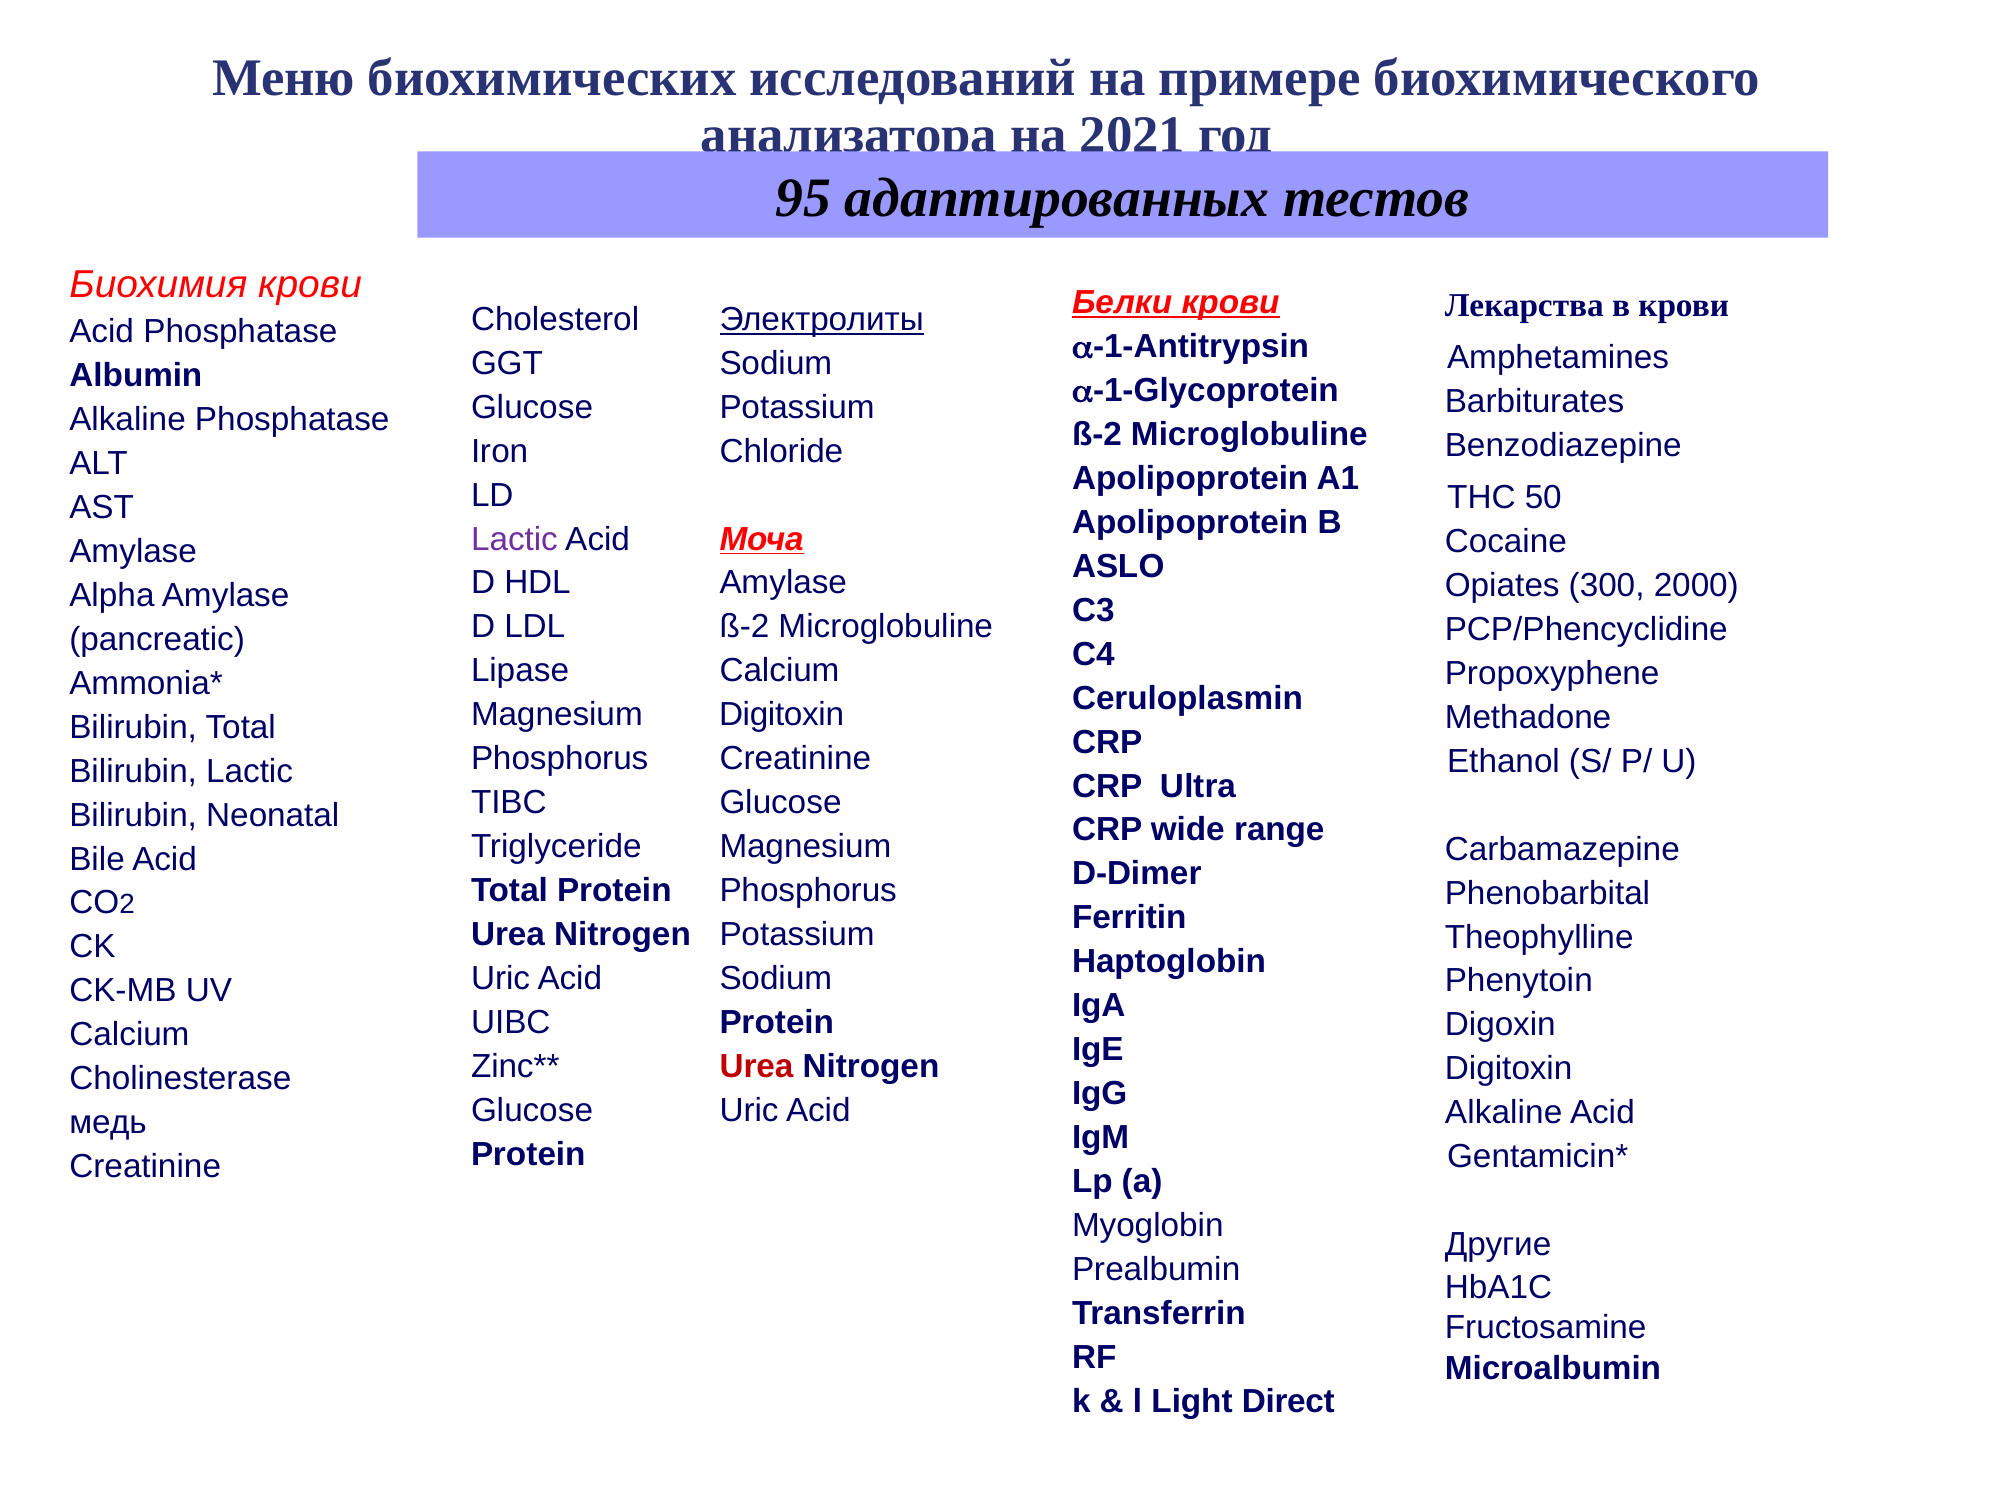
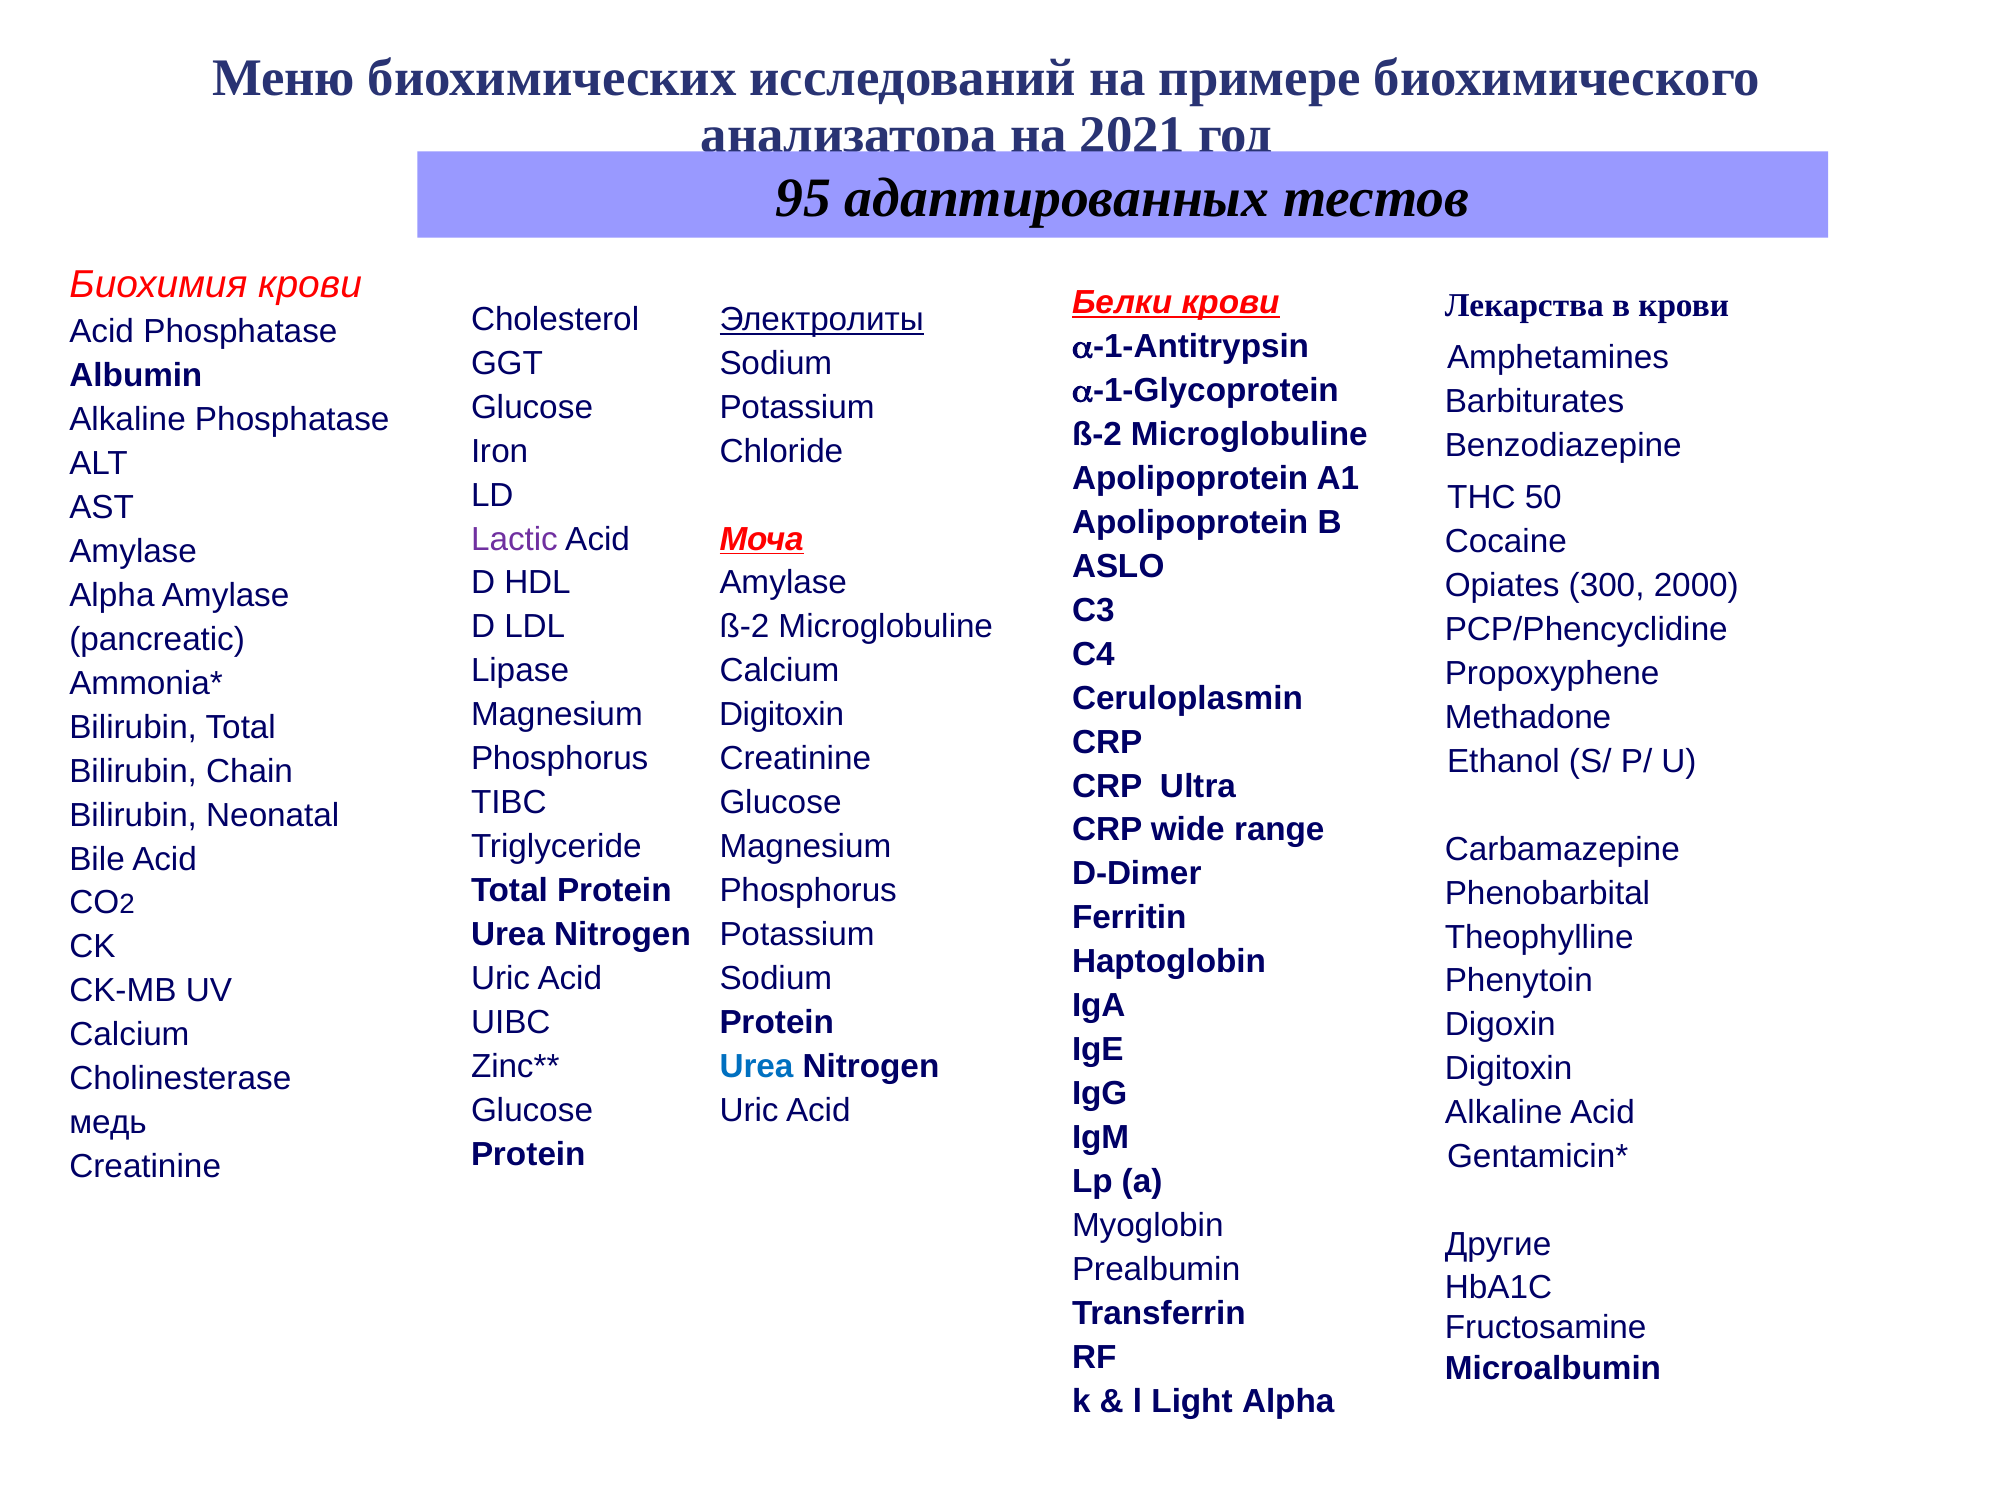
Bilirubin Lactic: Lactic -> Chain
Urea at (756, 1066) colour: red -> blue
Light Direct: Direct -> Alpha
